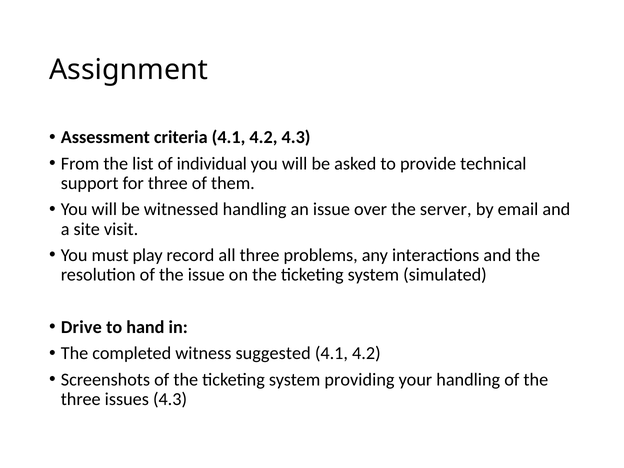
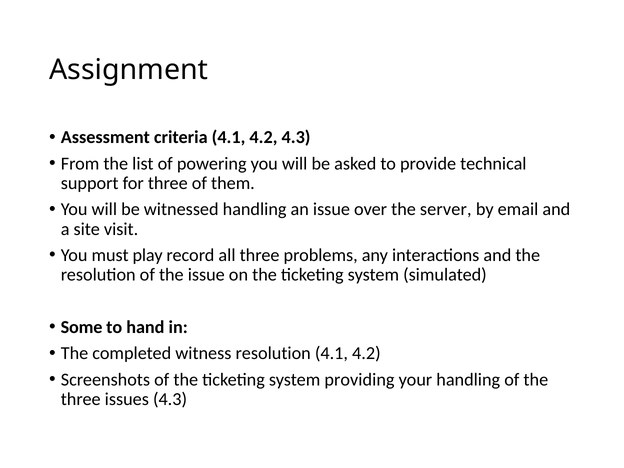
individual: individual -> powering
Drive: Drive -> Some
witness suggested: suggested -> resolution
